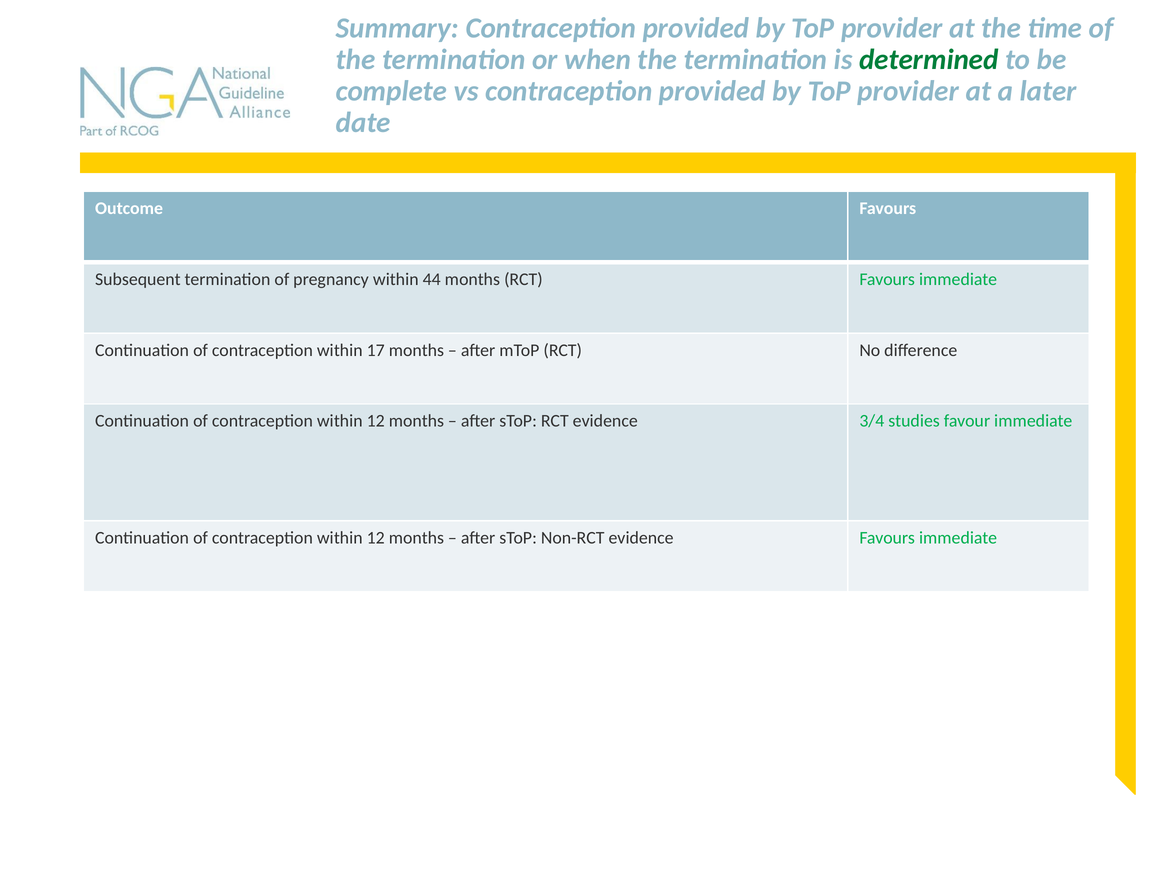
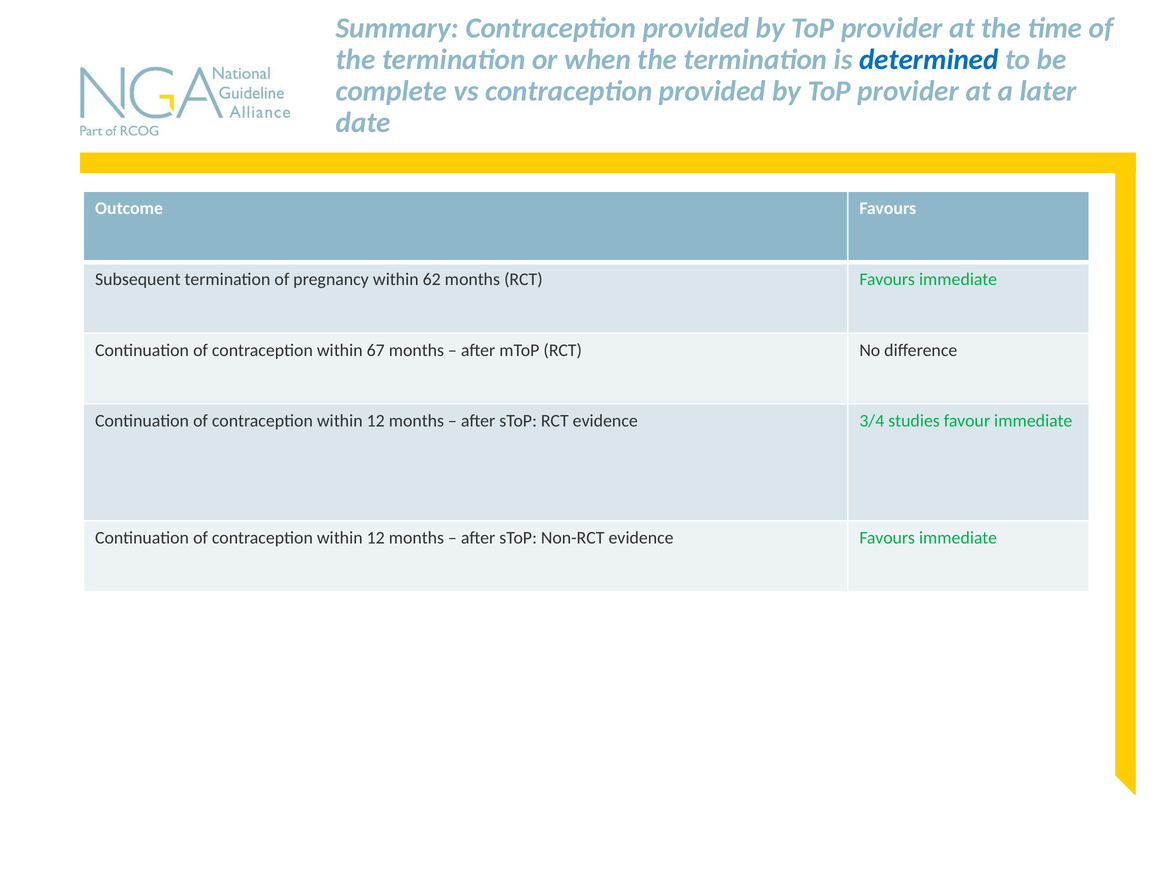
determined colour: green -> blue
44: 44 -> 62
17: 17 -> 67
